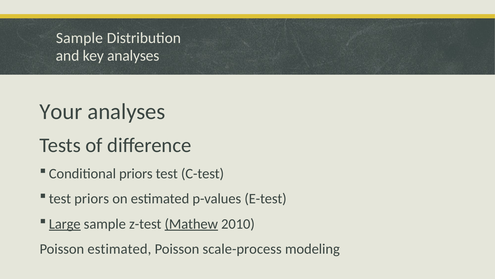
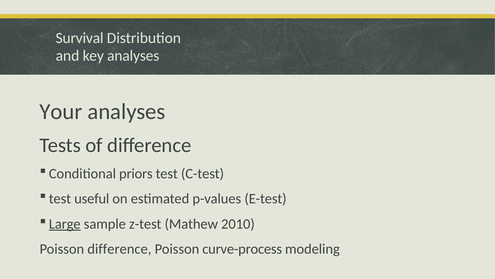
Sample at (79, 38): Sample -> Survival
test priors: priors -> useful
Mathew underline: present -> none
Poisson estimated: estimated -> difference
scale-process: scale-process -> curve-process
